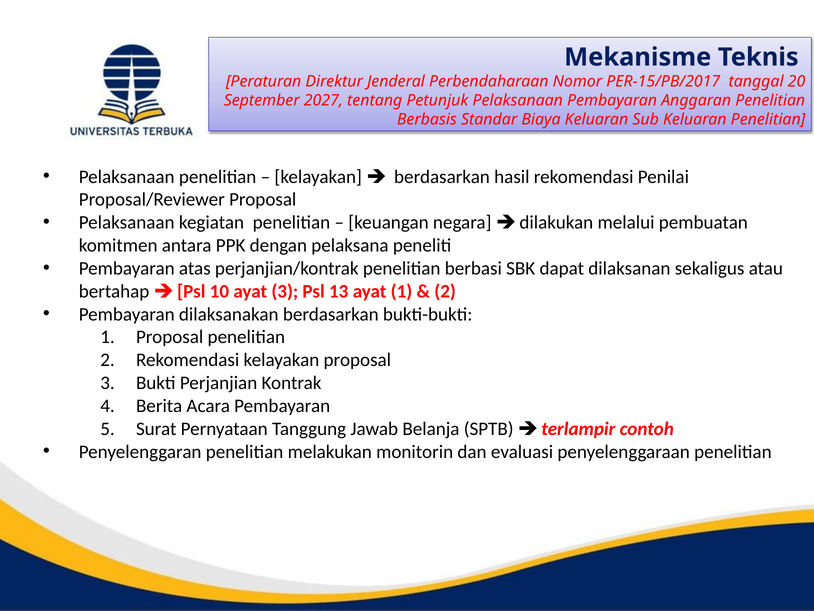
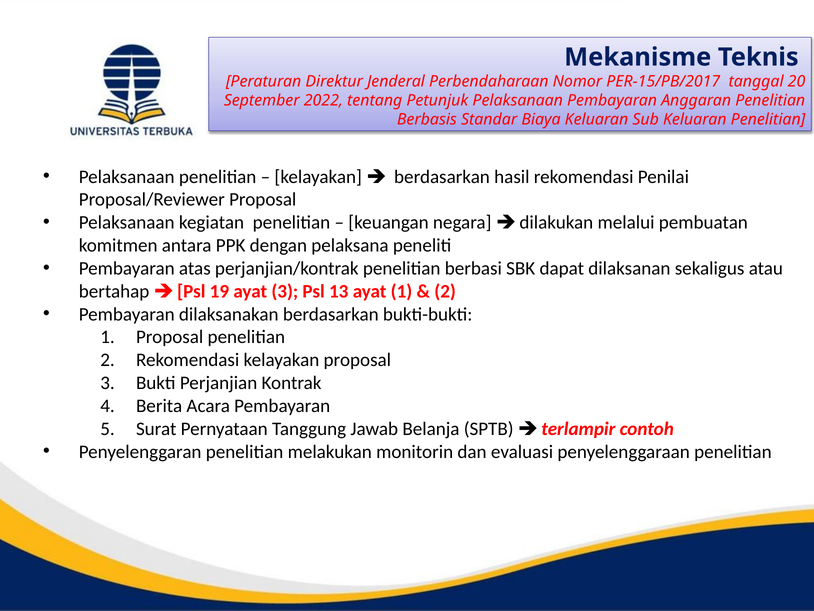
2027: 2027 -> 2022
10: 10 -> 19
